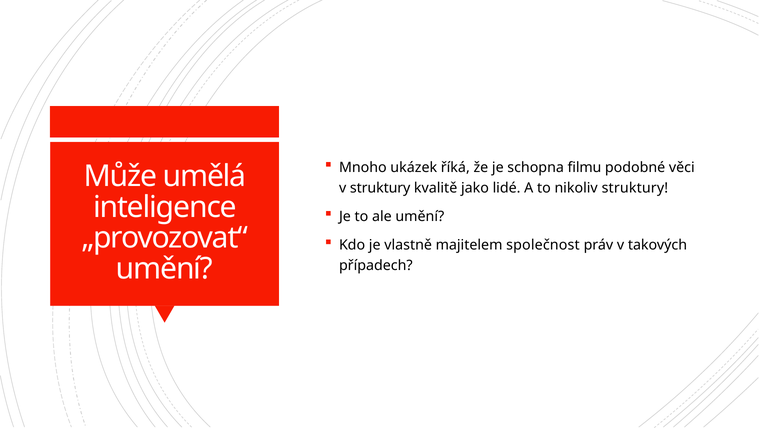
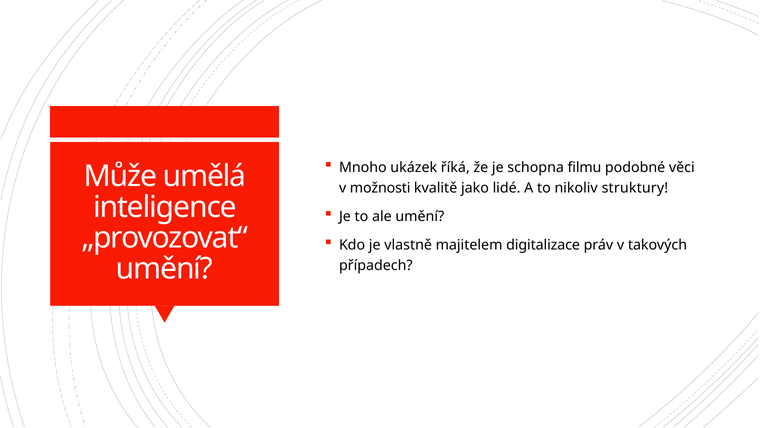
v struktury: struktury -> možnosti
společnost: společnost -> digitalizace
